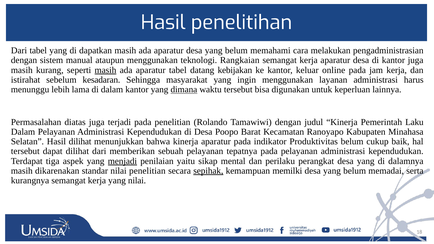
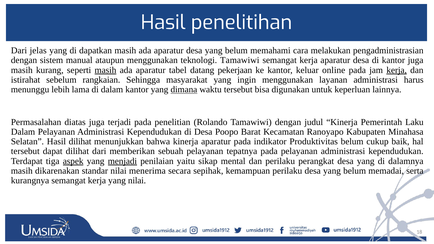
Dari tabel: tabel -> jelas
teknologi Rangkaian: Rangkaian -> Tamawiwi
kebijakan: kebijakan -> pekerjaan
kerja at (397, 70) underline: none -> present
kesadaran: kesadaran -> rangkaian
aspek underline: none -> present
nilai penelitian: penelitian -> menerima
sepihak underline: present -> none
kemampuan memilki: memilki -> perilaku
